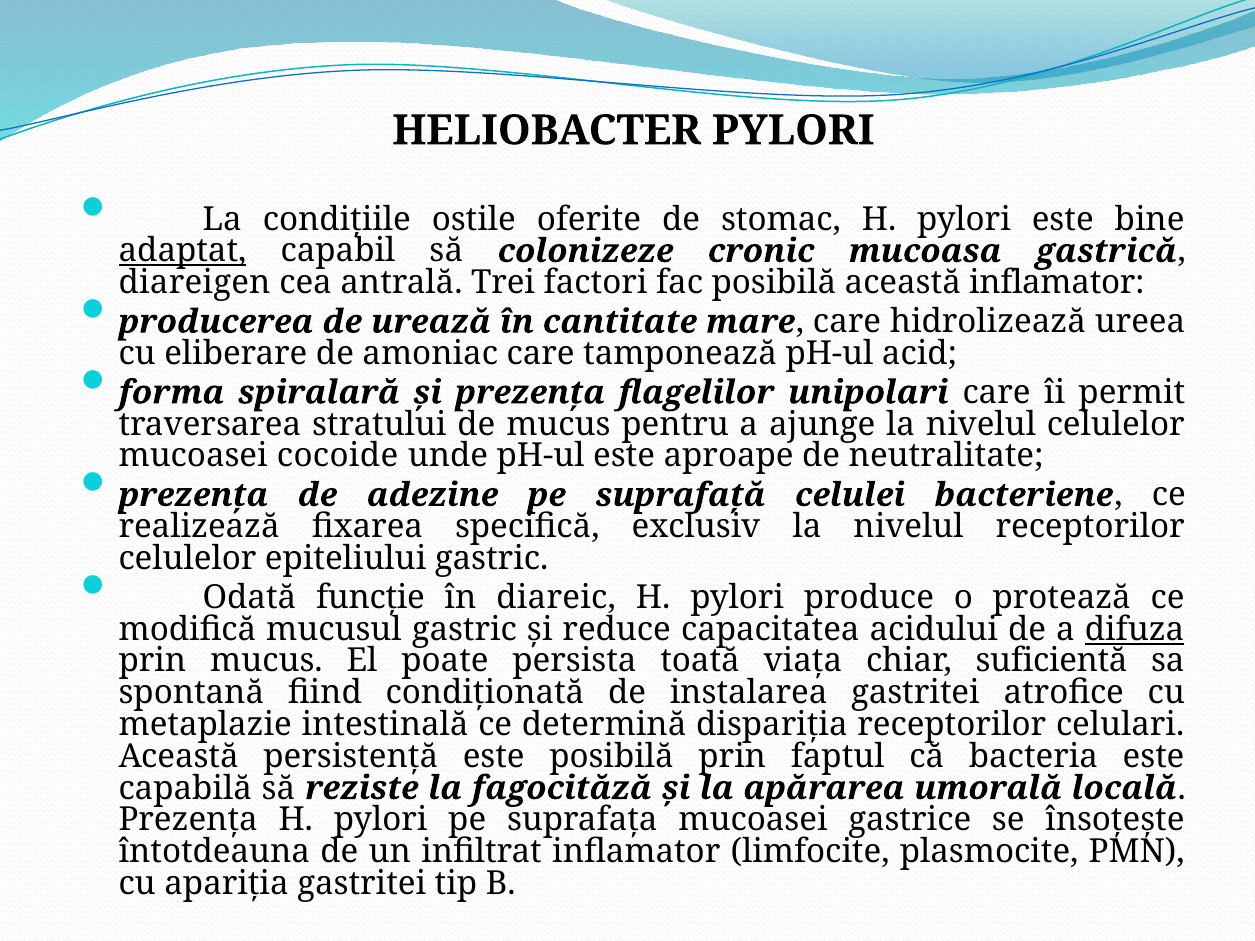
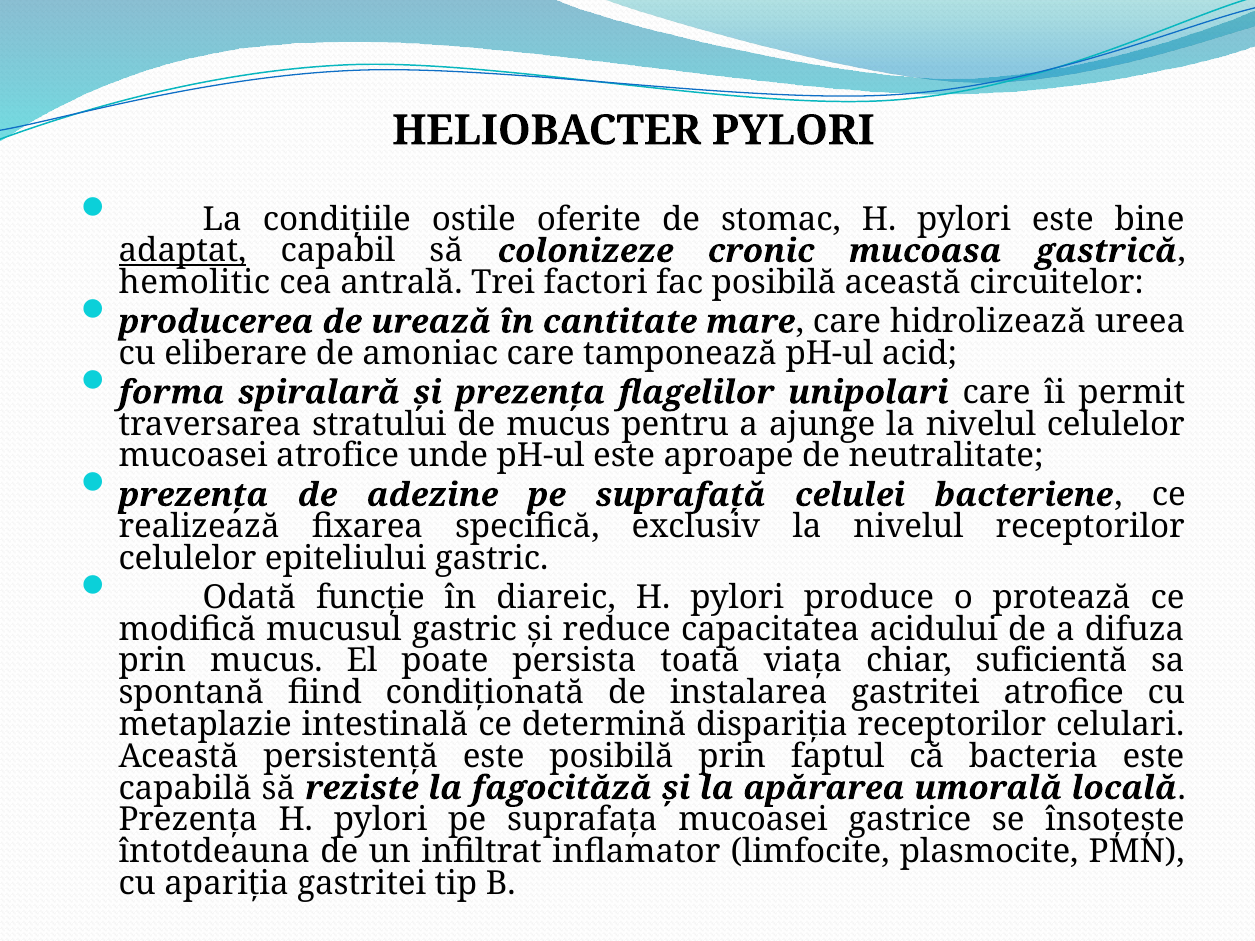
diareigen: diareigen -> hemolitic
această inflamator: inflamator -> circuitelor
mucoasei cocoide: cocoide -> atrofice
difuza underline: present -> none
